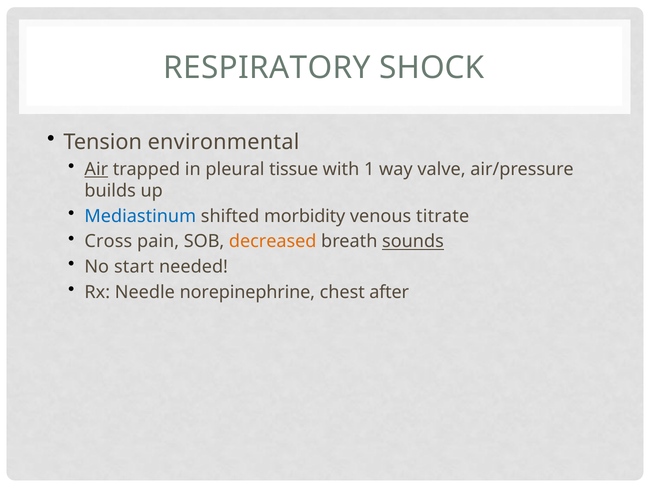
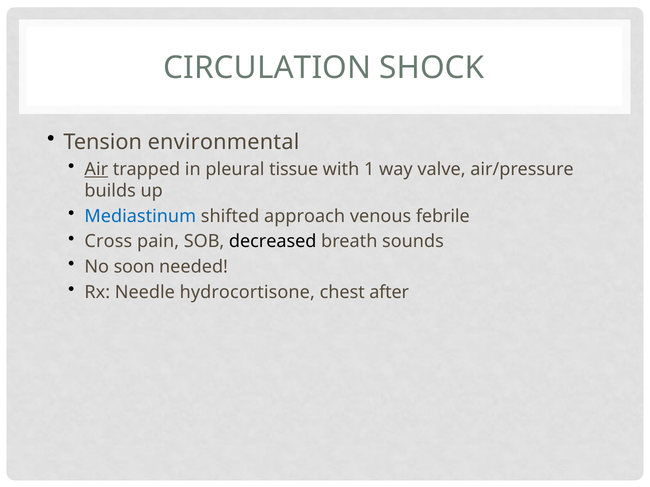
RESPIRATORY: RESPIRATORY -> CIRCULATION
morbidity: morbidity -> approach
titrate: titrate -> febrile
decreased colour: orange -> black
sounds underline: present -> none
start: start -> soon
norepinephrine: norepinephrine -> hydrocortisone
